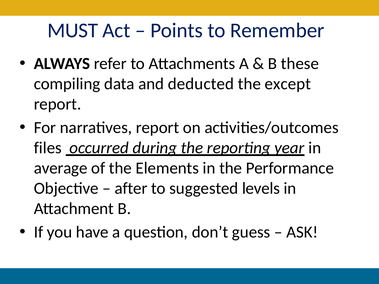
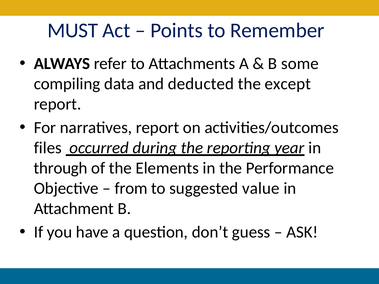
these: these -> some
average: average -> through
after: after -> from
levels: levels -> value
